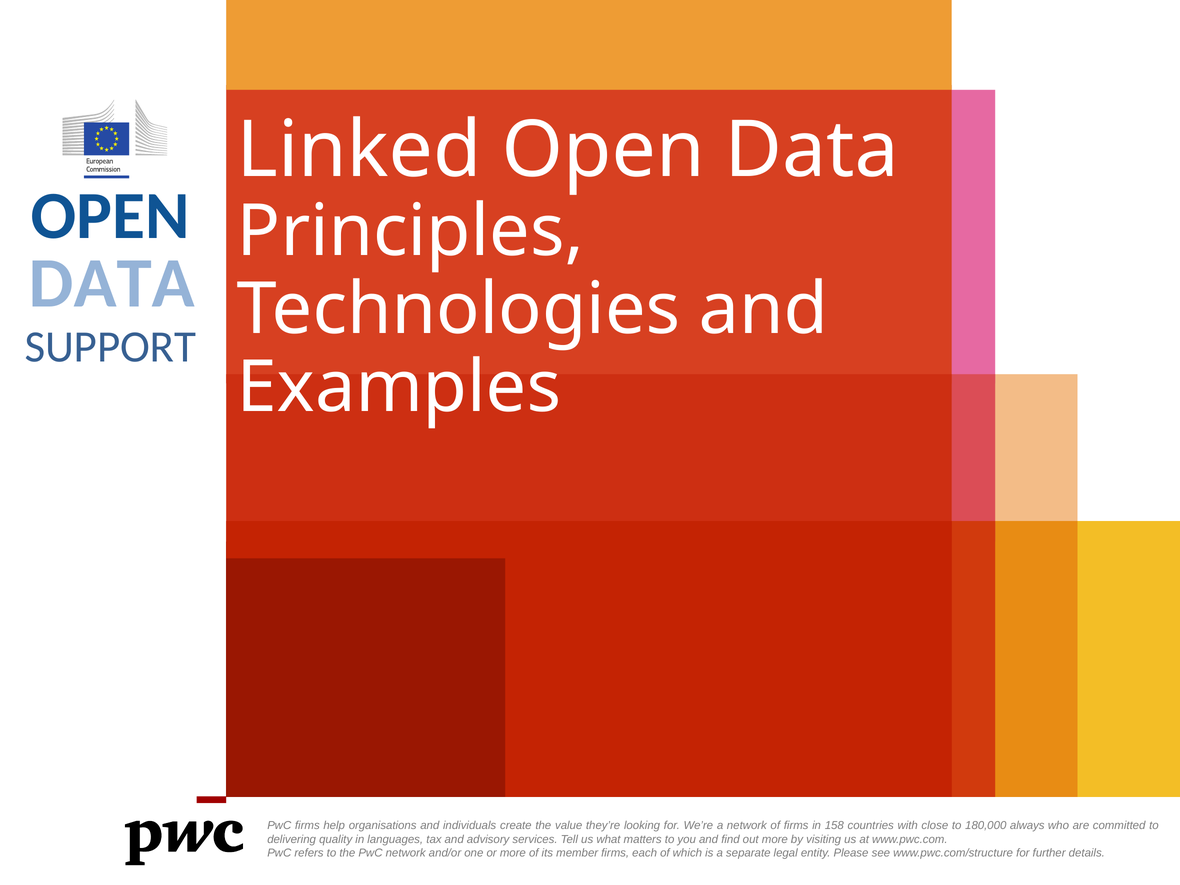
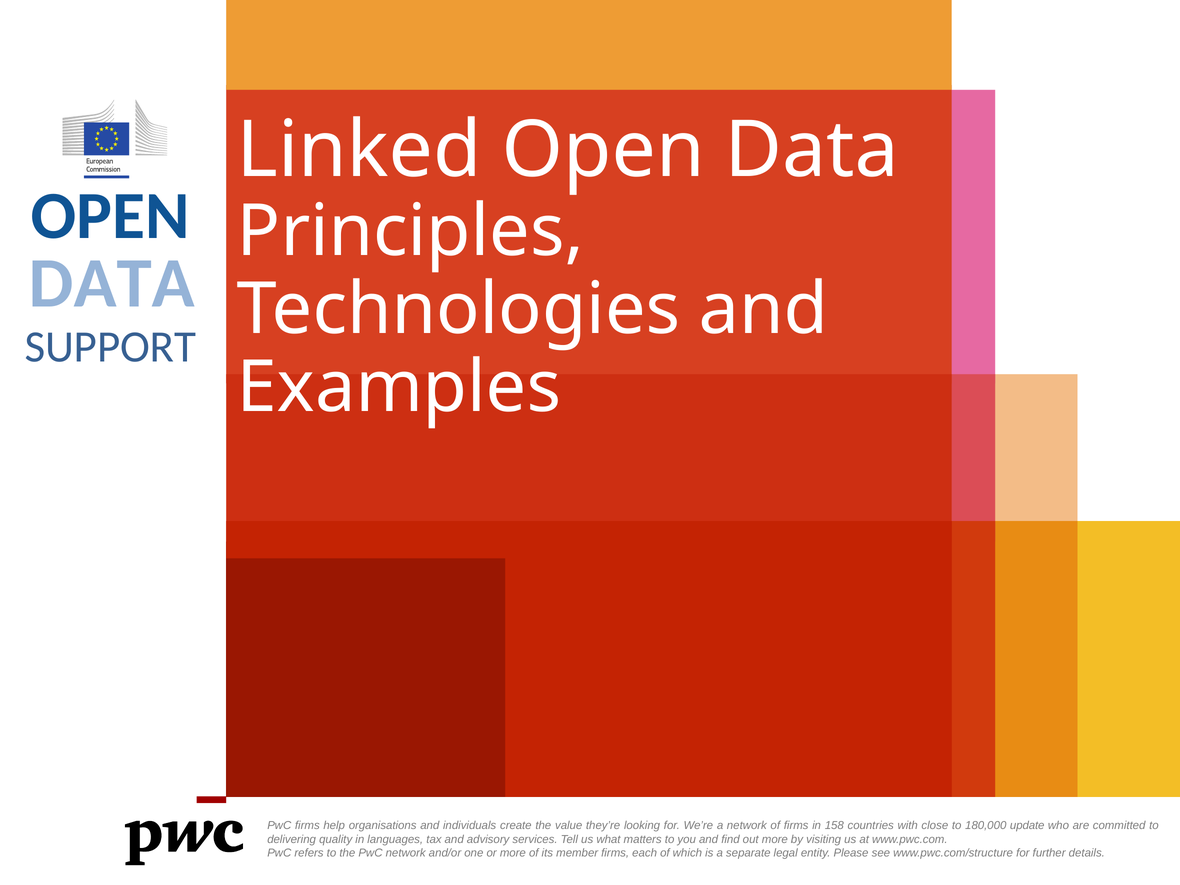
always: always -> update
